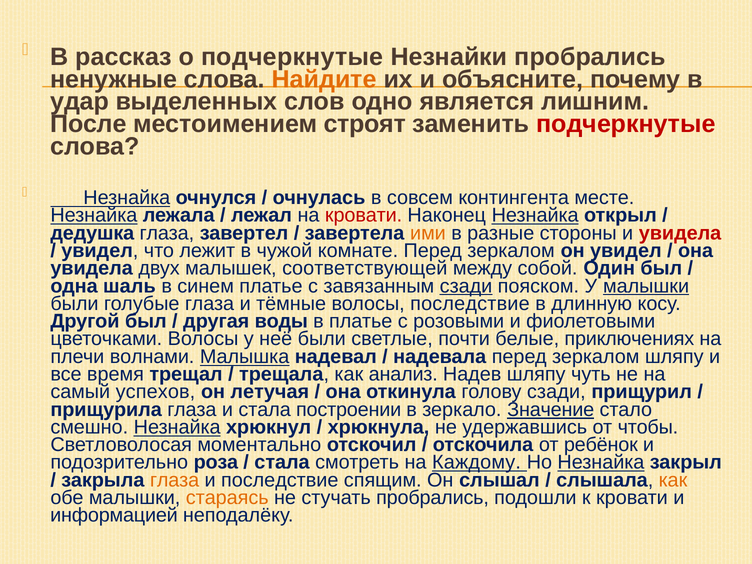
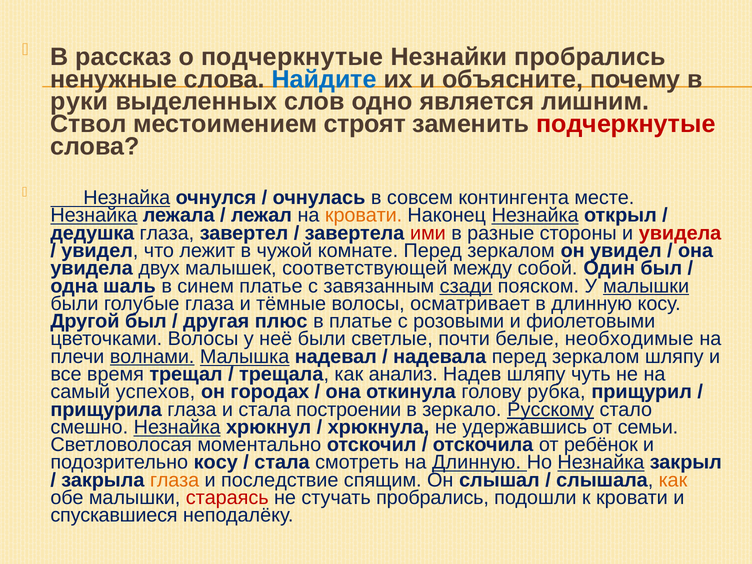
Найдите colour: orange -> blue
удар: удар -> руки
После: После -> Ствол
кровати at (364, 215) colour: red -> orange
ими colour: orange -> red
волосы последствие: последствие -> осматривает
воды: воды -> плюс
приключениях: приключениях -> необходимые
волнами underline: none -> present
летучая: летучая -> городах
голову сзади: сзади -> рубка
Значение: Значение -> Русскому
чтобы: чтобы -> семьи
подозрительно роза: роза -> косу
на Каждому: Каждому -> Длинную
стараясь colour: orange -> red
информацией: информацией -> спускавшиеся
